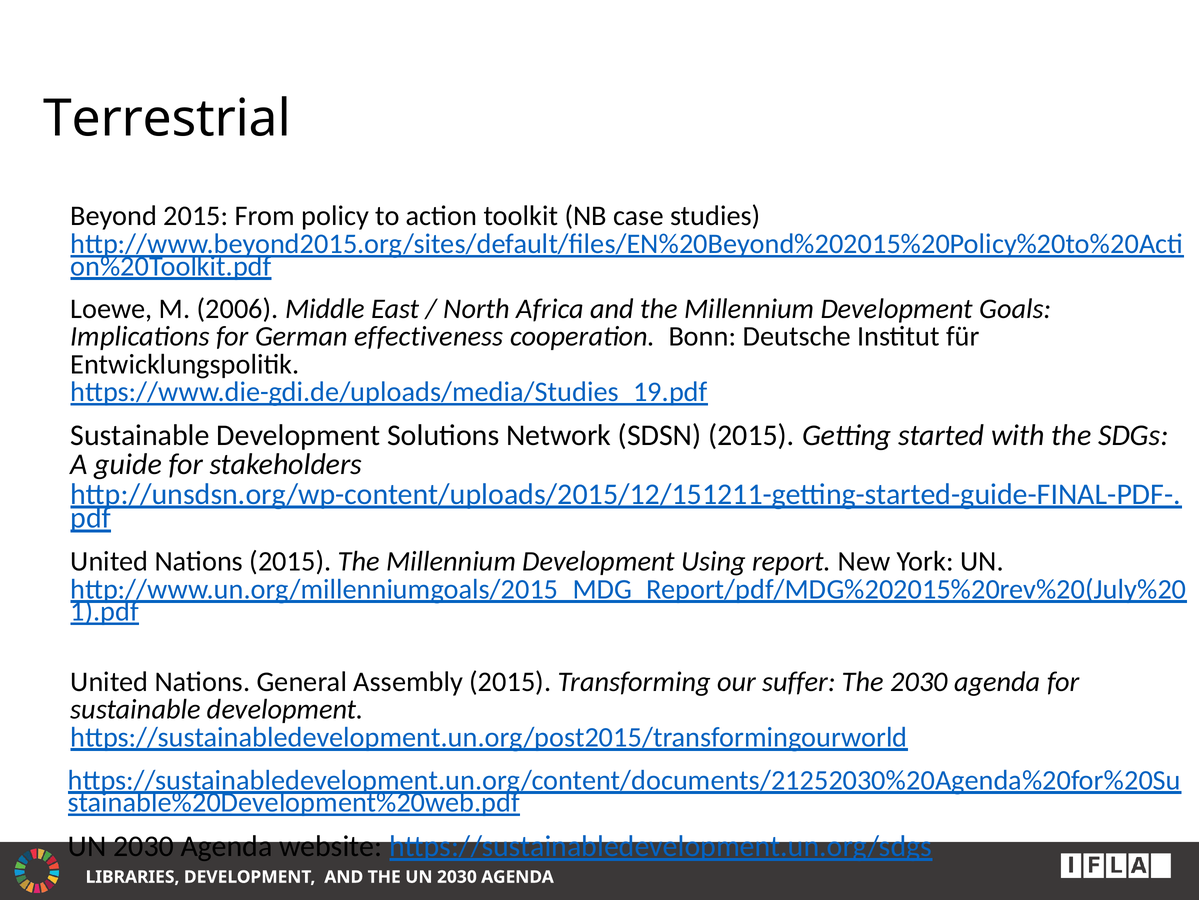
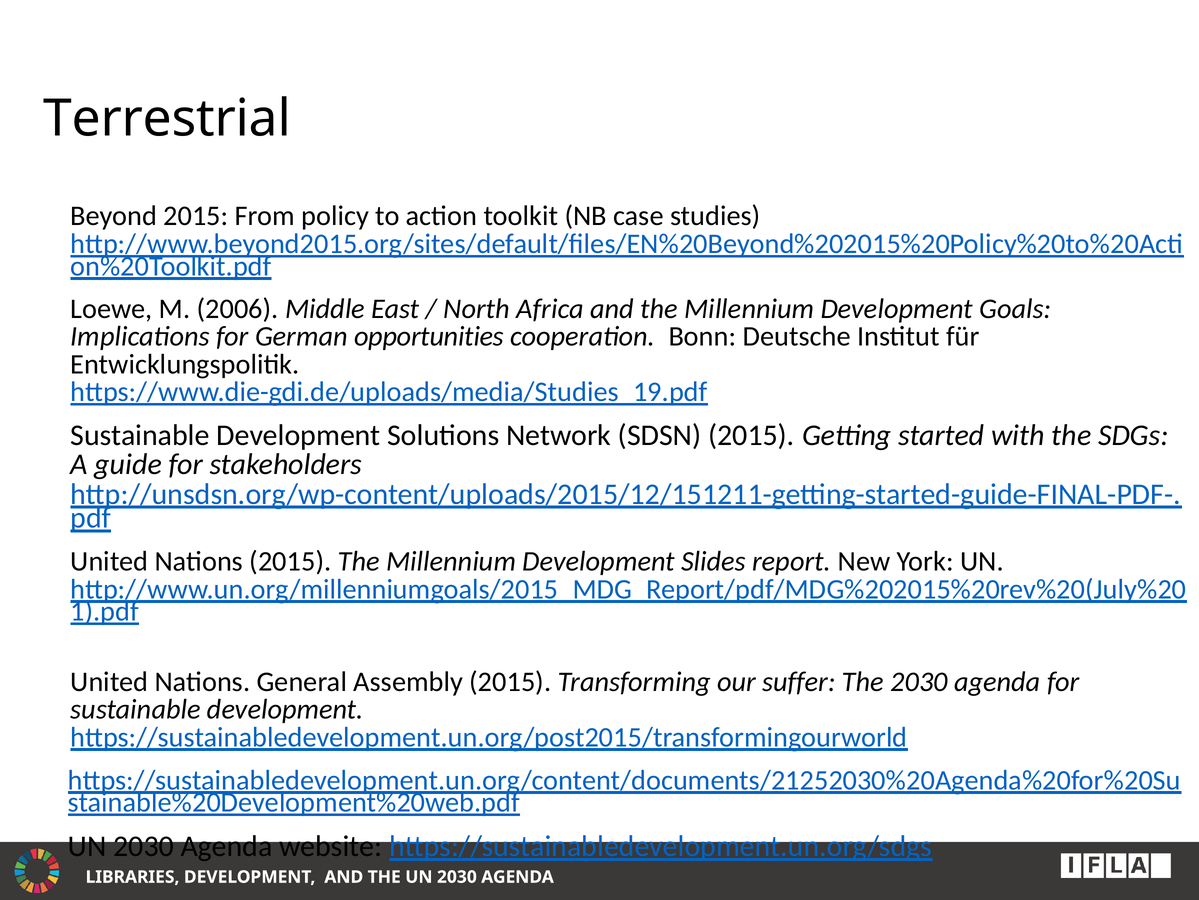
effectiveness: effectiveness -> opportunities
Using: Using -> Slides
